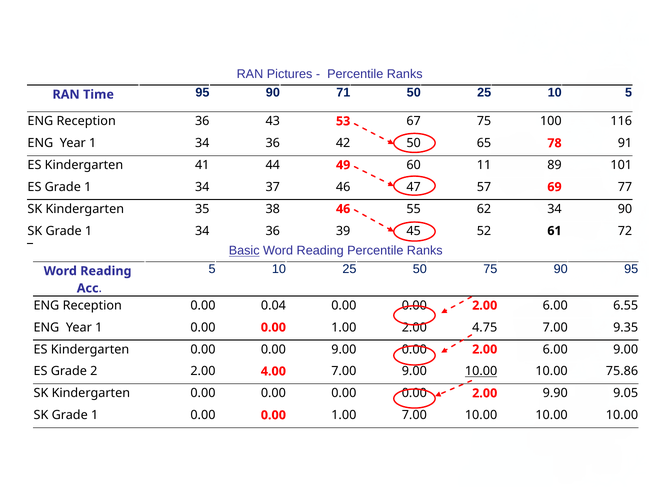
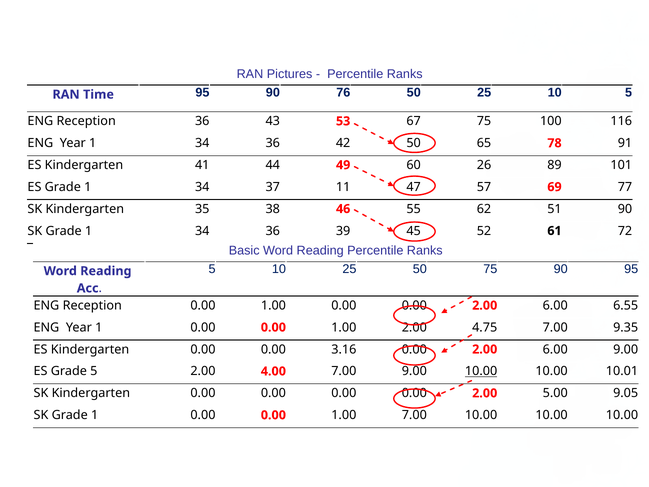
71: 71 -> 76
11: 11 -> 26
37 46: 46 -> 11
62 34: 34 -> 51
Basic underline: present -> none
Reception 0.00 0.04: 0.04 -> 1.00
0.00 9.00: 9.00 -> 3.16
Grade 2: 2 -> 5
75.86: 75.86 -> 10.01
9.90: 9.90 -> 5.00
